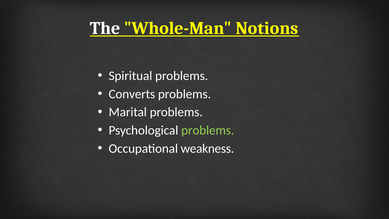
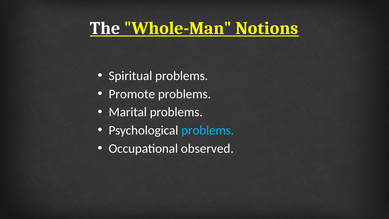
Converts: Converts -> Promote
problems at (208, 130) colour: light green -> light blue
weakness: weakness -> observed
